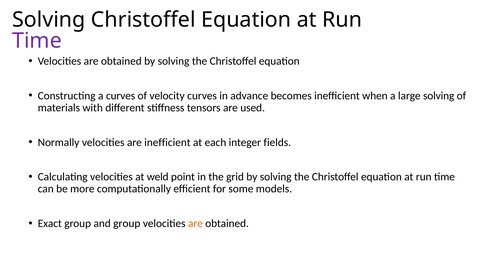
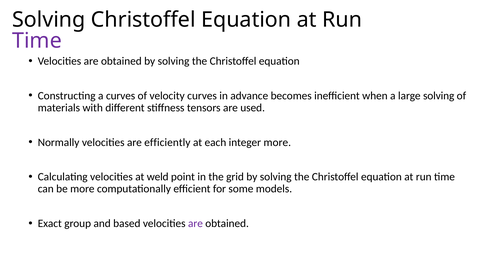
are inefficient: inefficient -> efficiently
integer fields: fields -> more
and group: group -> based
are at (195, 224) colour: orange -> purple
